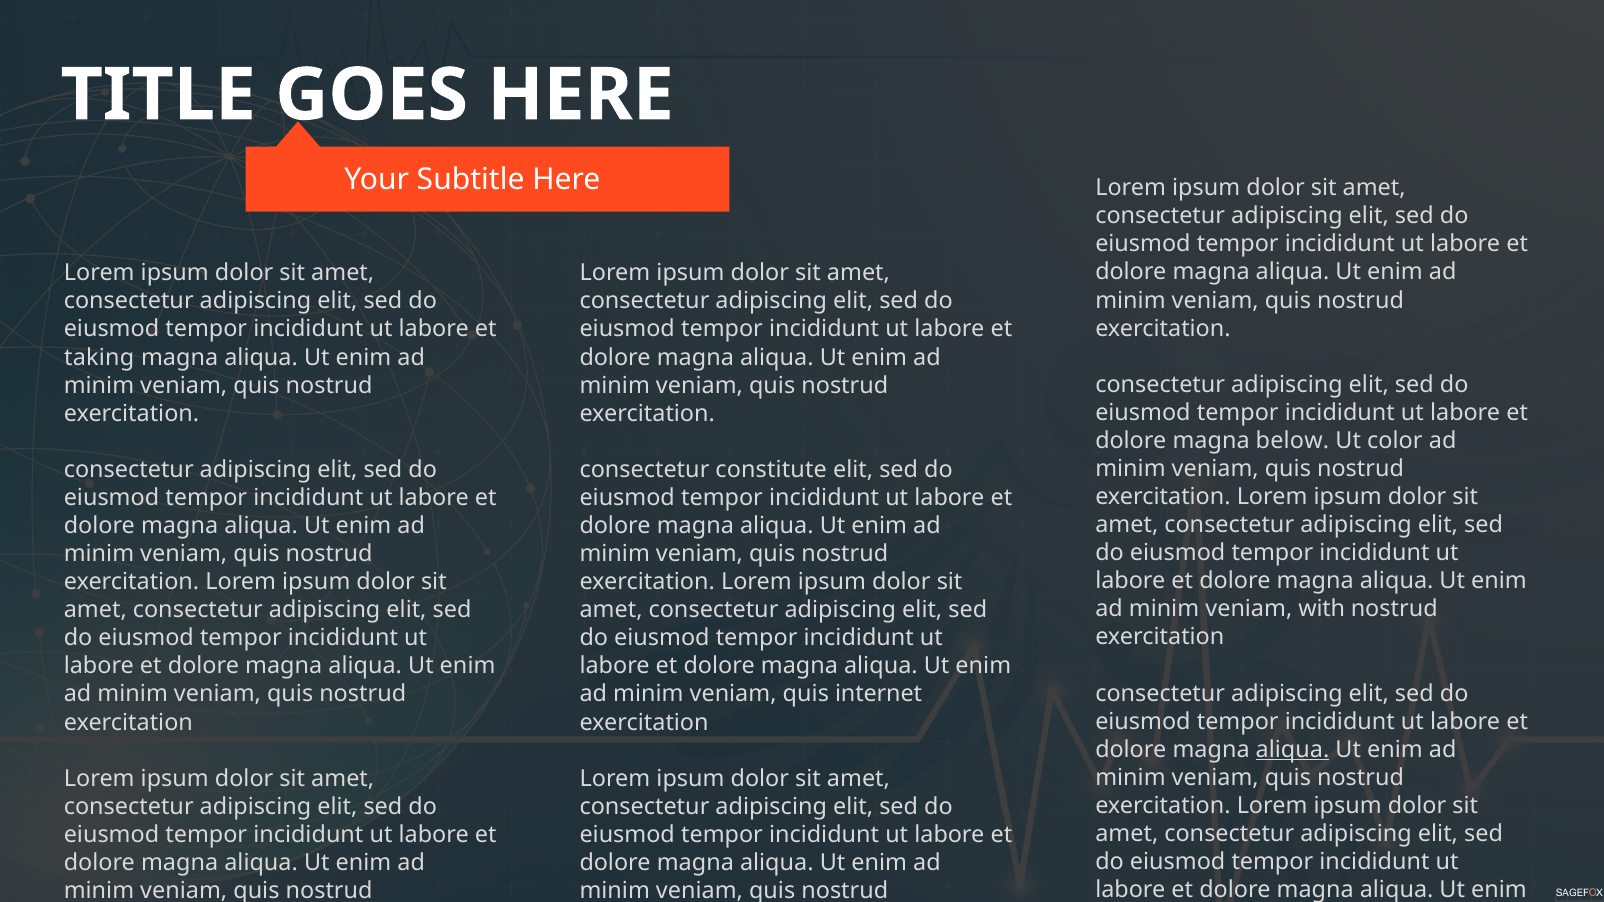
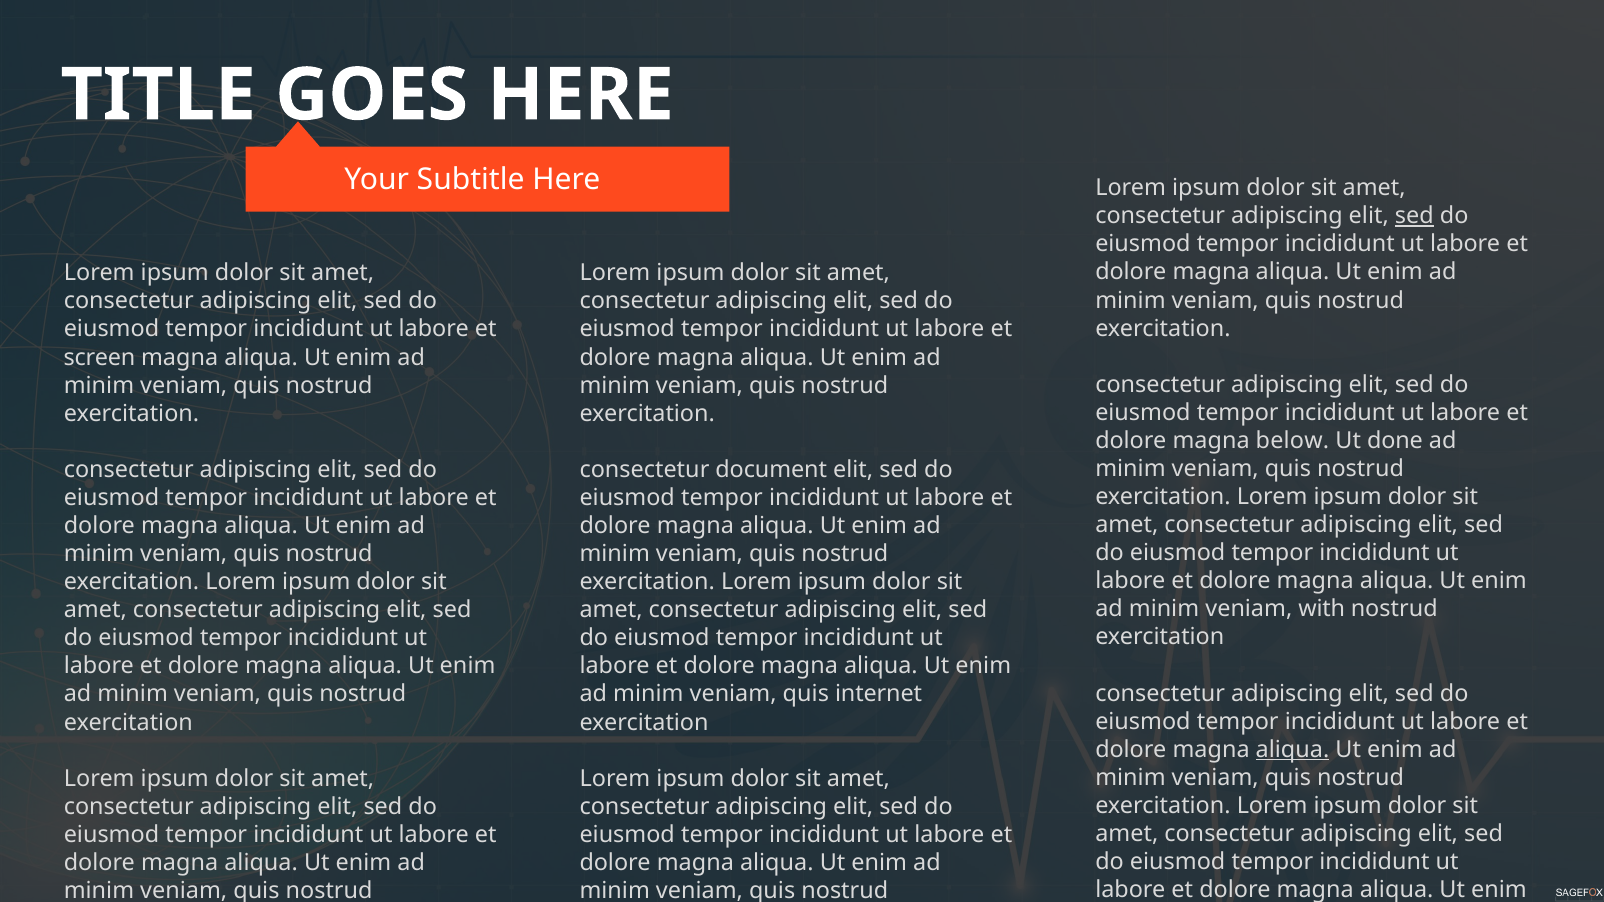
sed at (1414, 216) underline: none -> present
taking: taking -> screen
color: color -> done
constitute: constitute -> document
